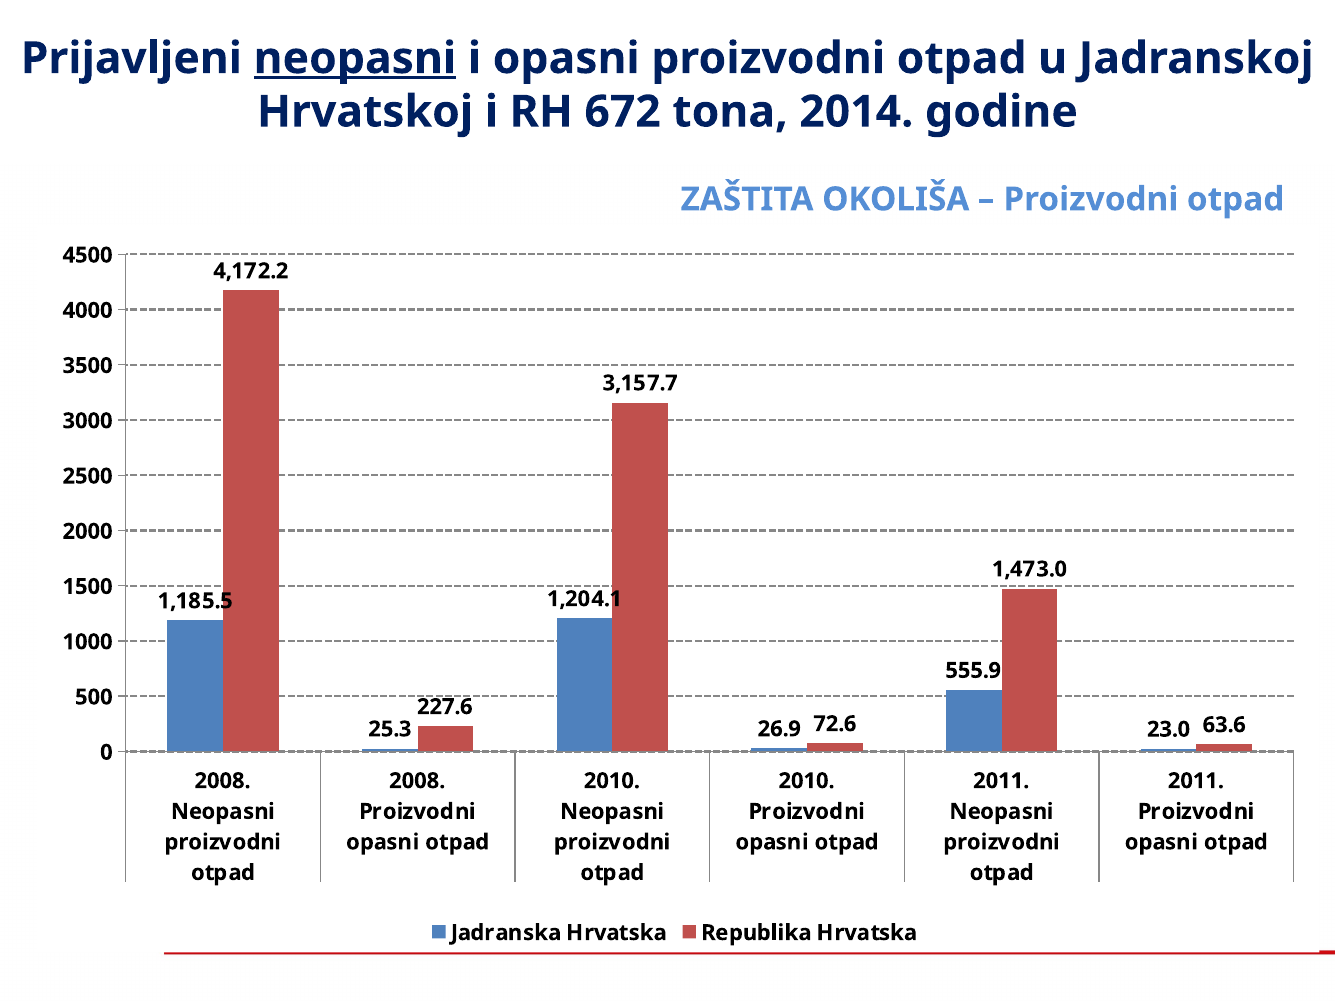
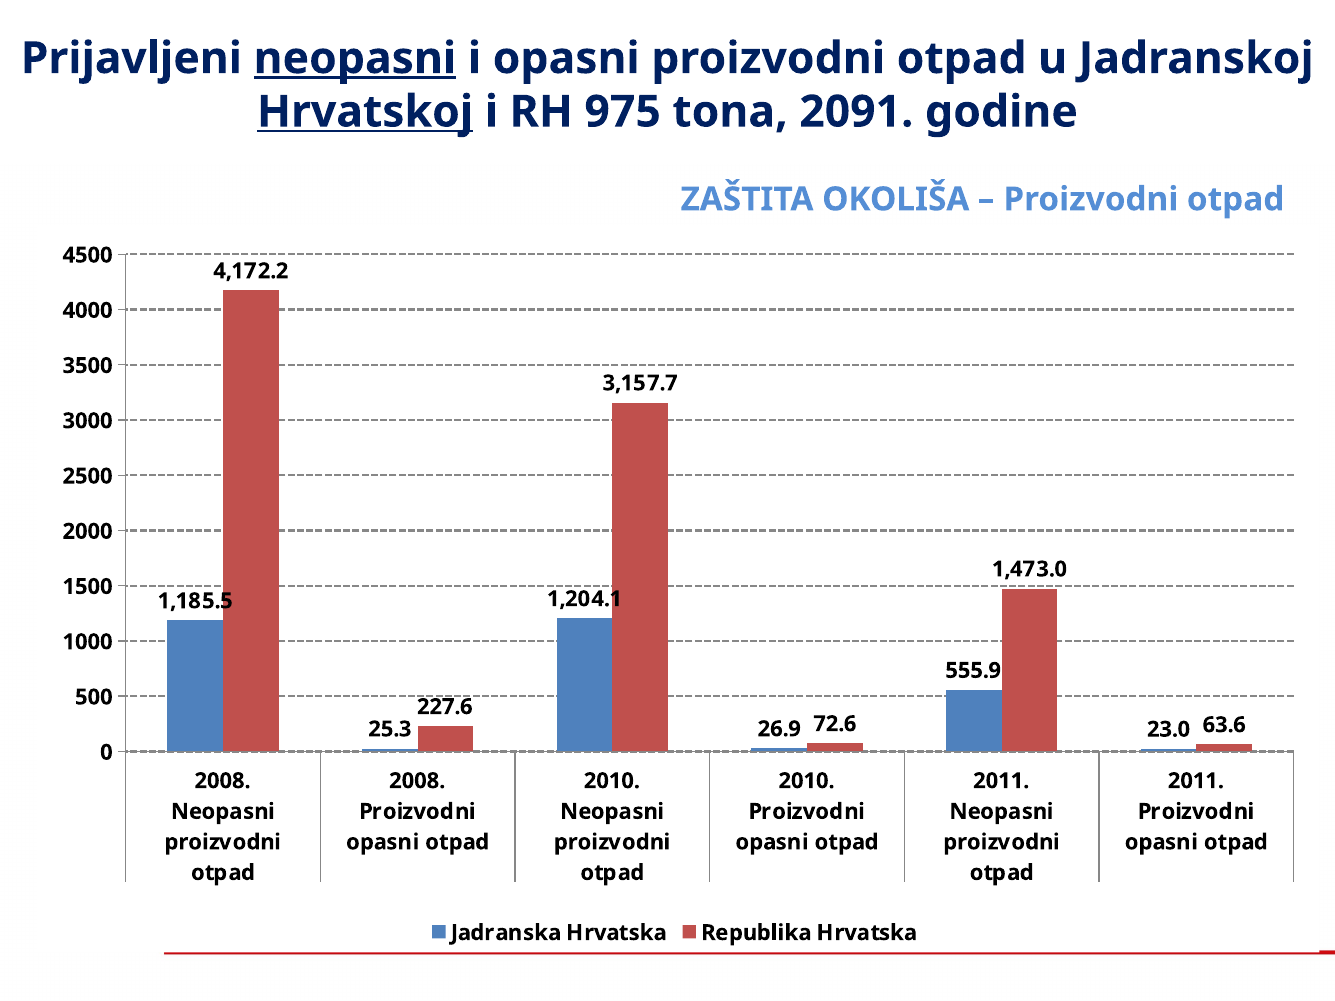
Hrvatskoj underline: none -> present
672: 672 -> 975
2014: 2014 -> 2091
